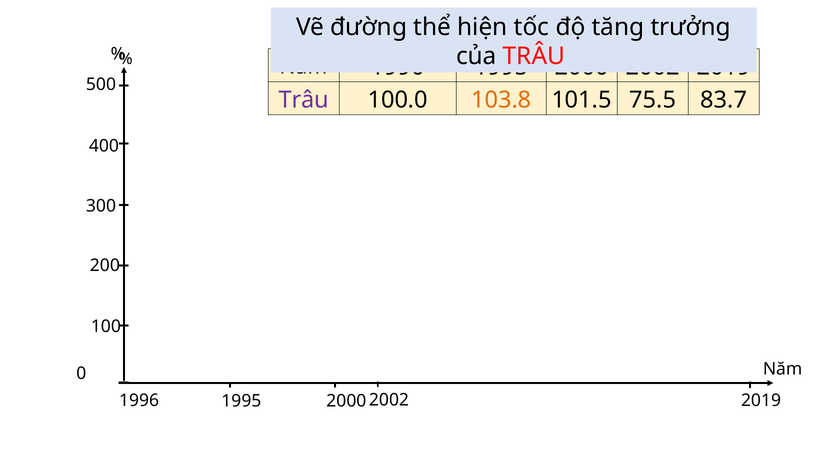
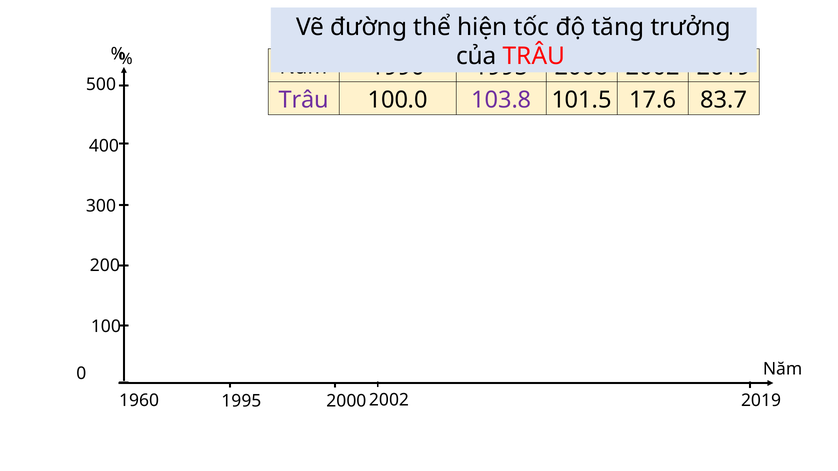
103.8 colour: orange -> purple
75.5: 75.5 -> 17.6
1996: 1996 -> 1960
